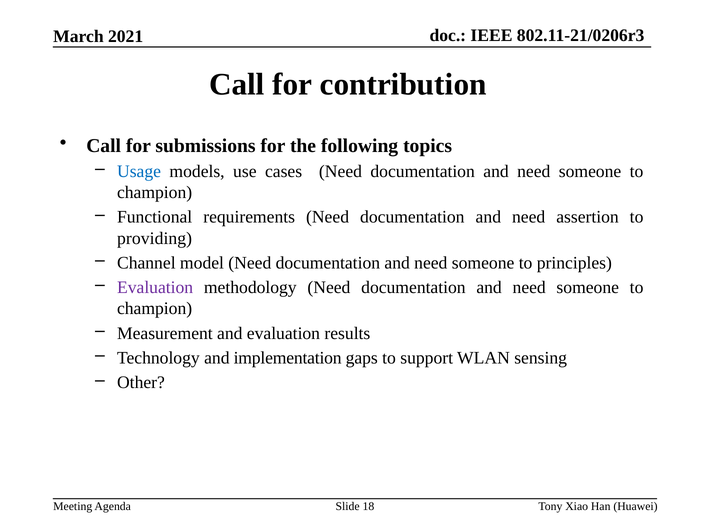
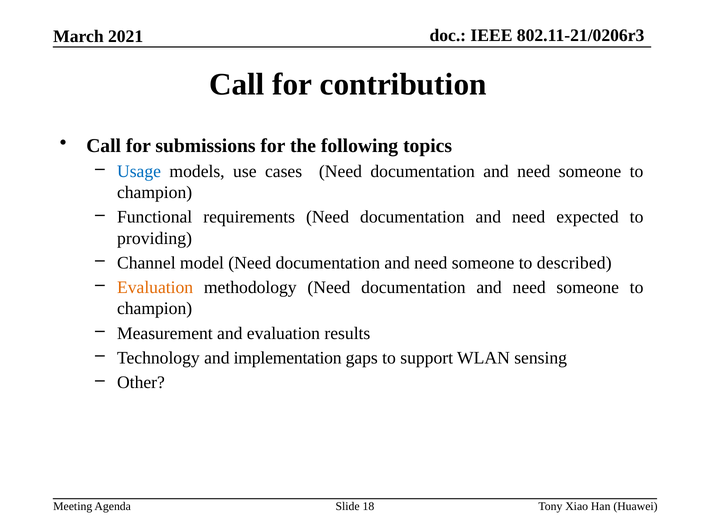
assertion: assertion -> expected
principles: principles -> described
Evaluation at (155, 288) colour: purple -> orange
